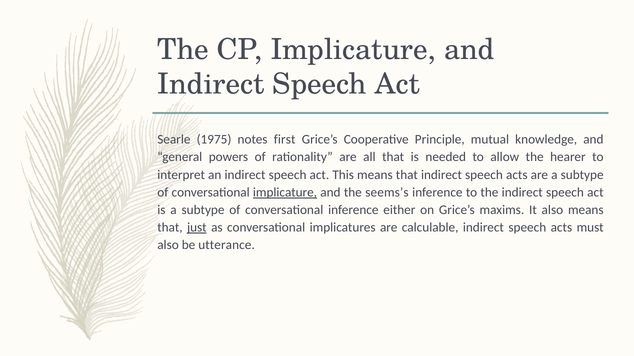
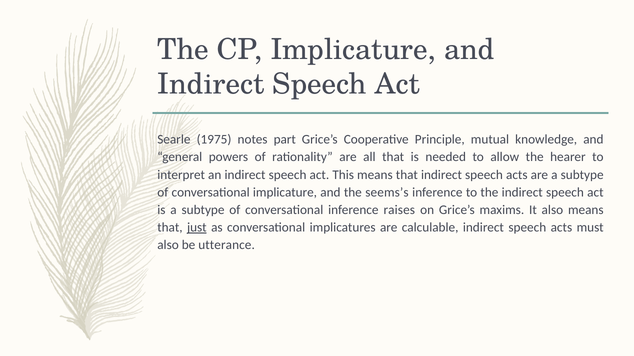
first: first -> part
implicature at (285, 193) underline: present -> none
either: either -> raises
